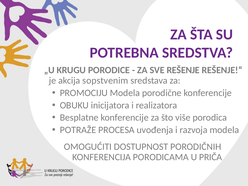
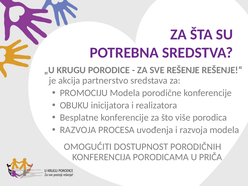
sopstvenim: sopstvenim -> partnerstvo
POTRAŽE at (78, 130): POTRAŽE -> RAZVOJA
